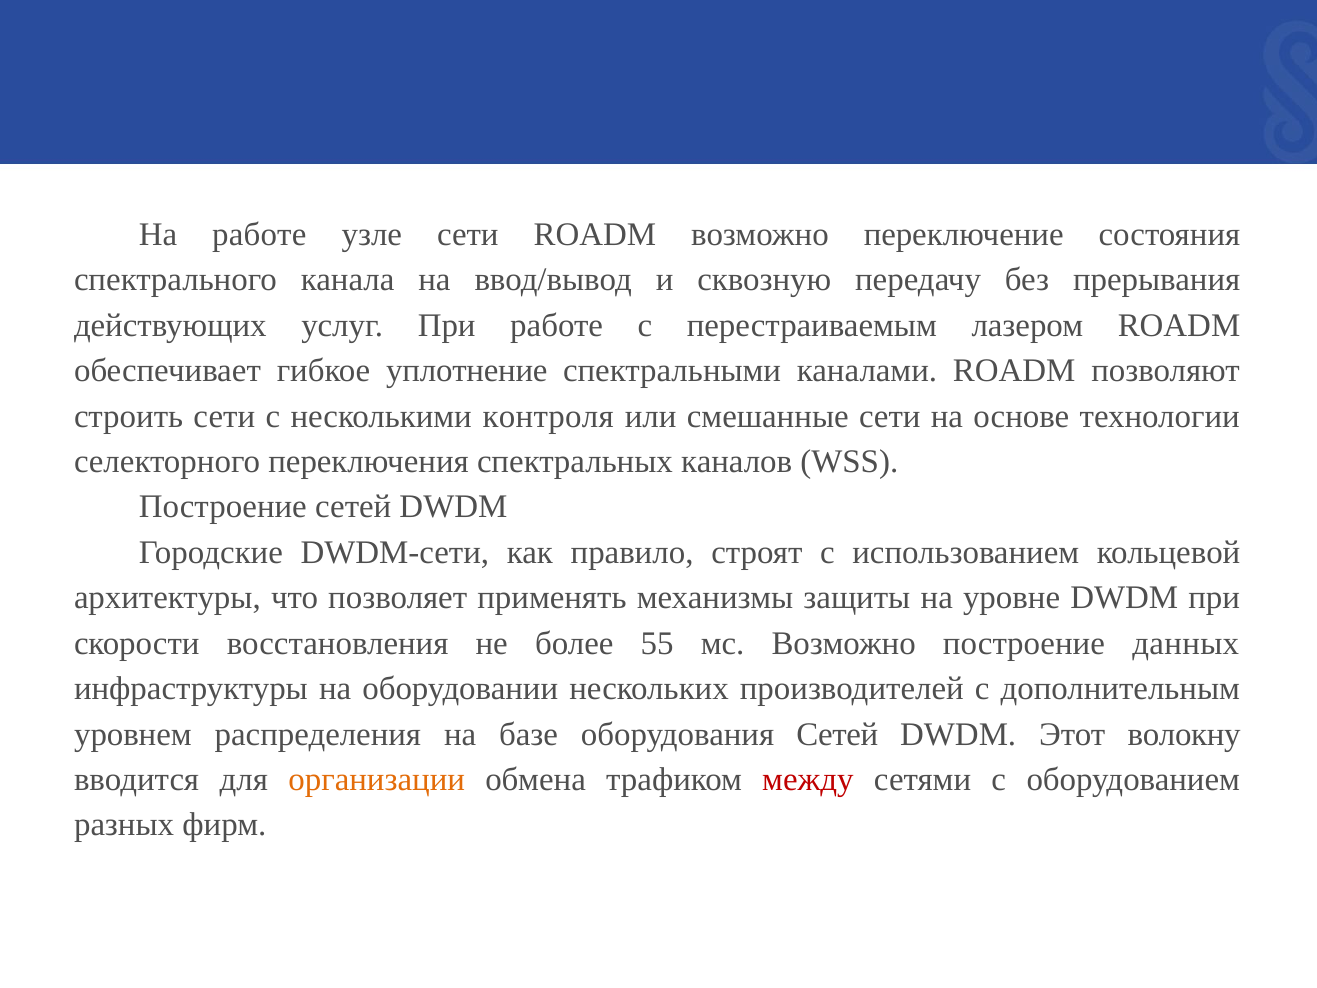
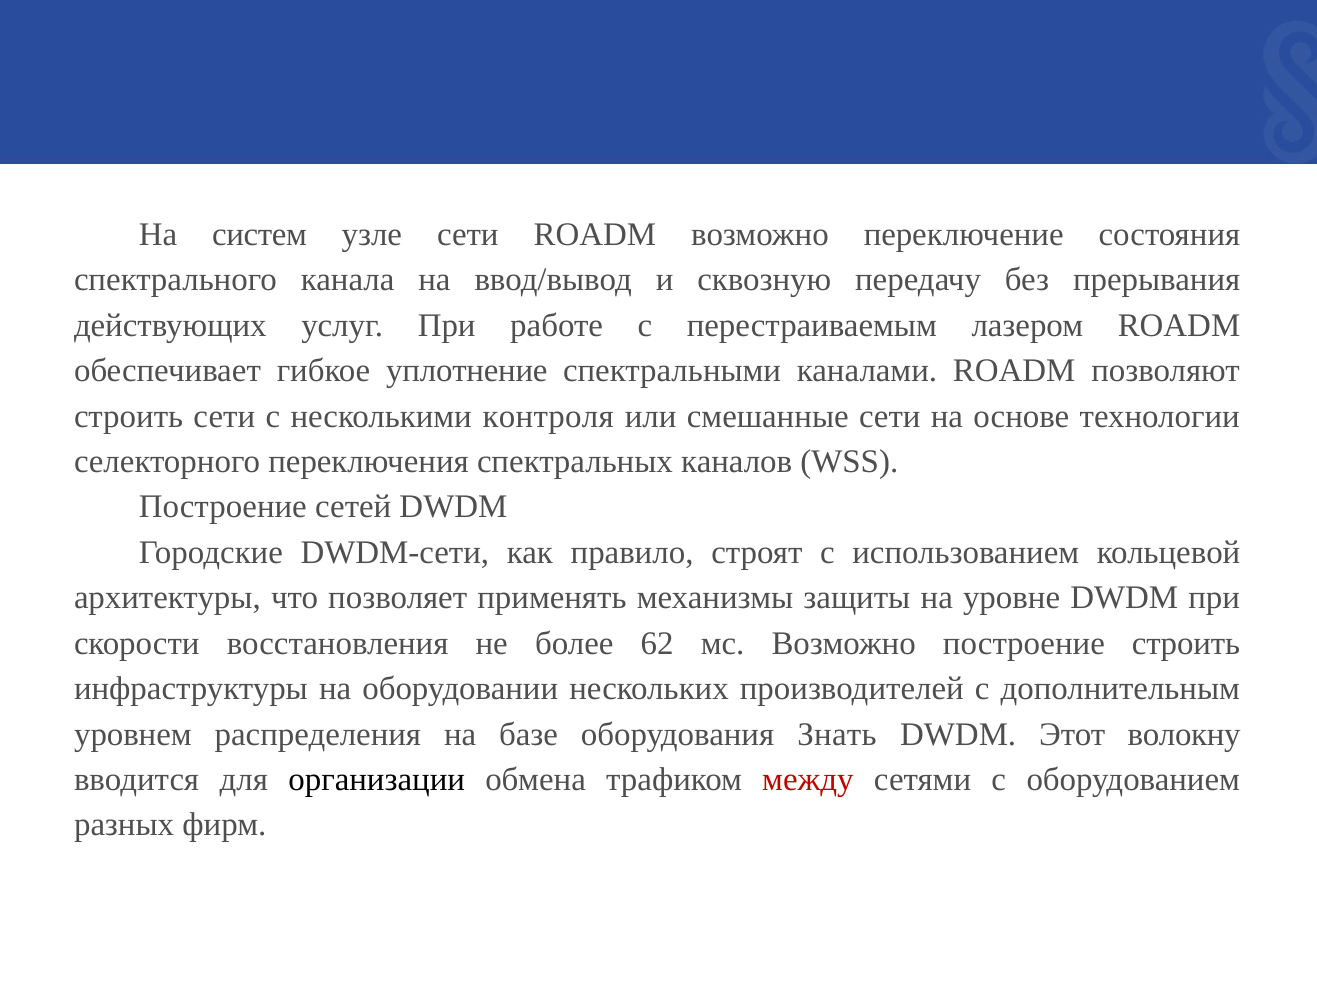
На работе: работе -> систем
55: 55 -> 62
построение данных: данных -> строить
оборудования Сетей: Сетей -> Знать
организации colour: orange -> black
